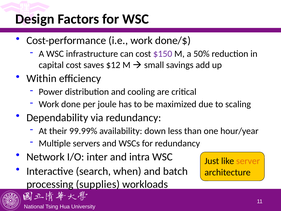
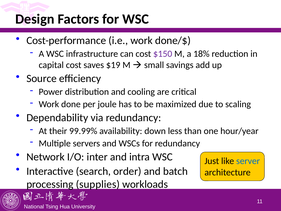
50%: 50% -> 18%
$12: $12 -> $19
Within: Within -> Source
server colour: orange -> blue
when: when -> order
